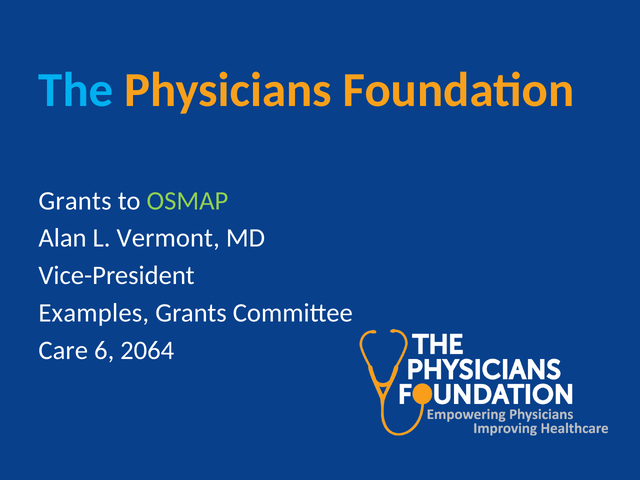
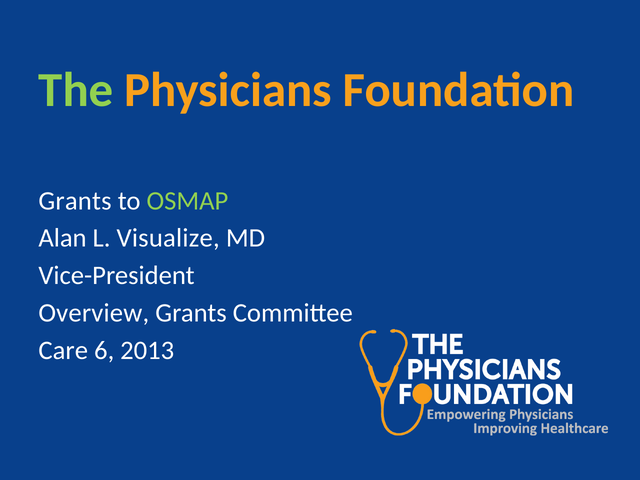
The colour: light blue -> light green
Vermont: Vermont -> Visualize
Examples: Examples -> Overview
2064: 2064 -> 2013
